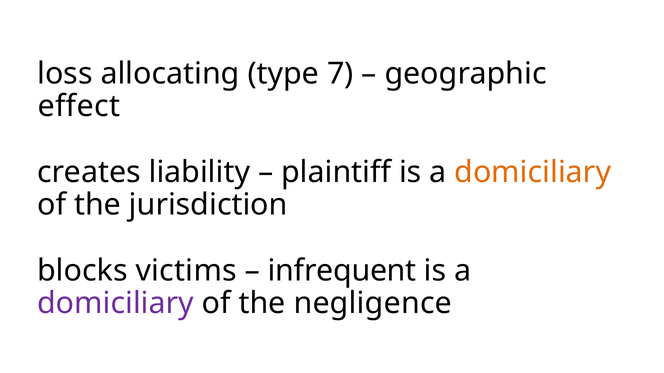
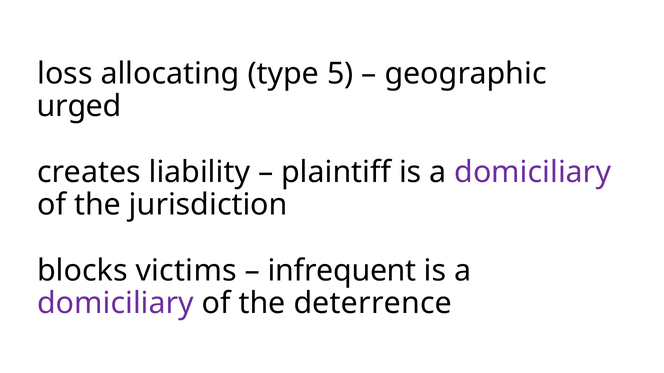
7: 7 -> 5
effect: effect -> urged
domiciliary at (533, 172) colour: orange -> purple
negligence: negligence -> deterrence
